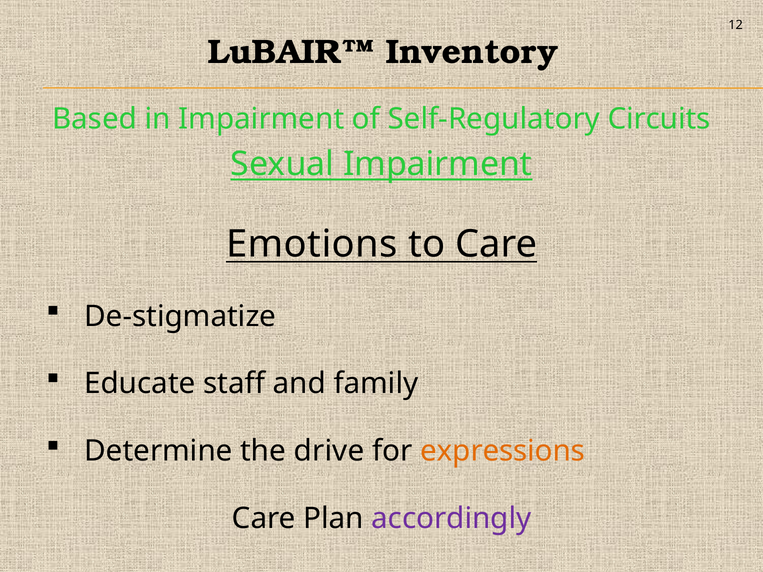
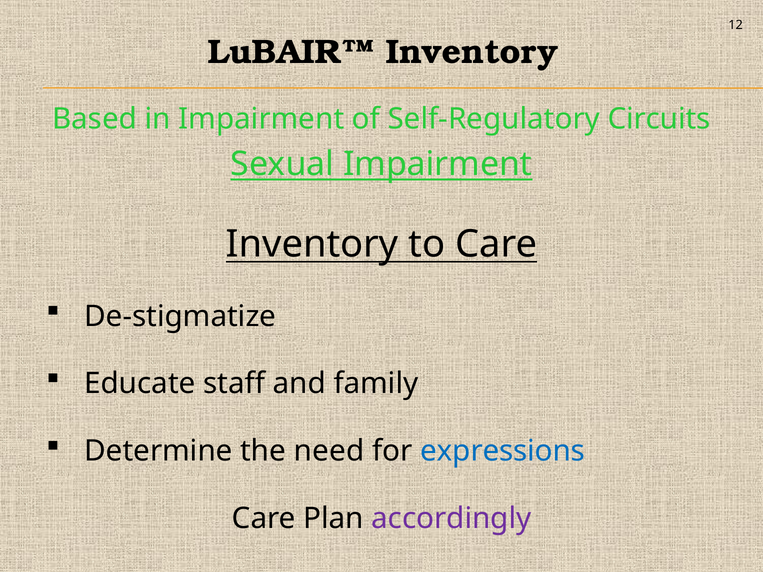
Emotions at (312, 245): Emotions -> Inventory
drive: drive -> need
expressions colour: orange -> blue
